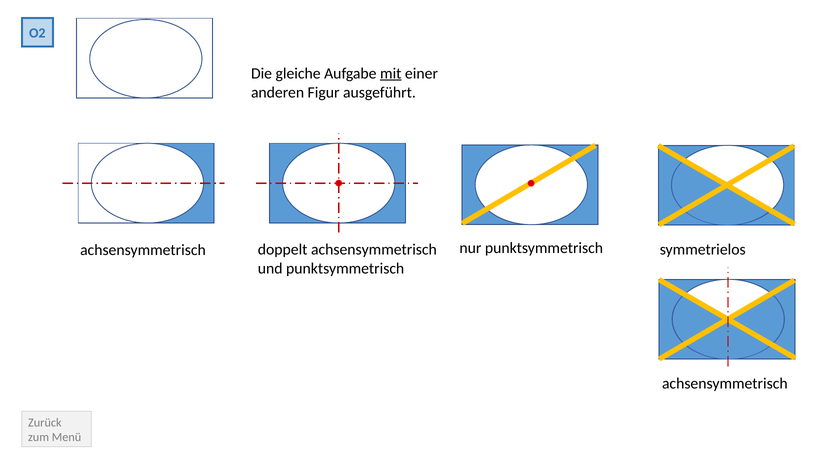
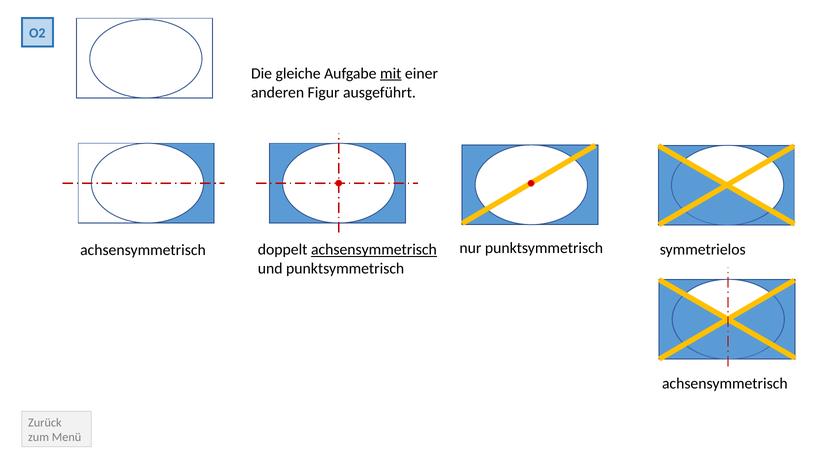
achsensymmetrisch at (374, 249) underline: none -> present
